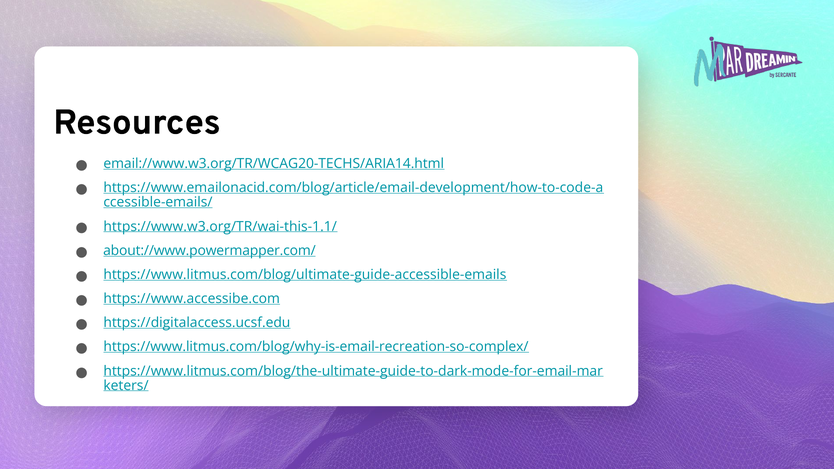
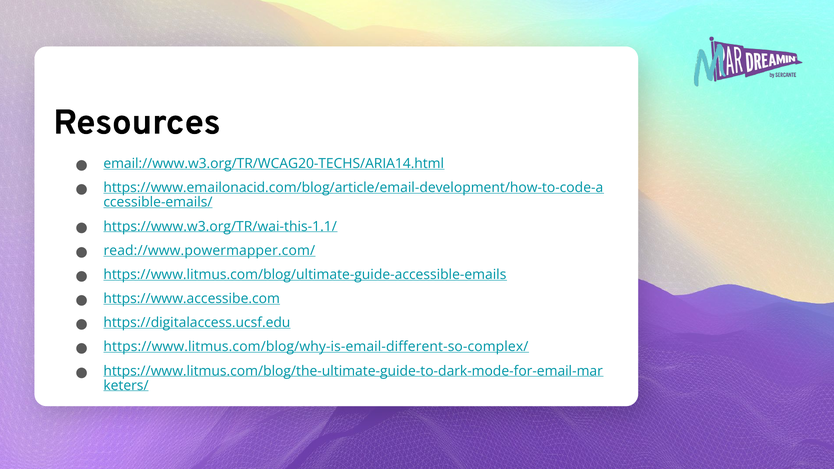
about://www.powermapper.com/: about://www.powermapper.com/ -> read://www.powermapper.com/
https://www.litmus.com/blog/why-is-email-recreation-so-complex/: https://www.litmus.com/blog/why-is-email-recreation-so-complex/ -> https://www.litmus.com/blog/why-is-email-different-so-complex/
